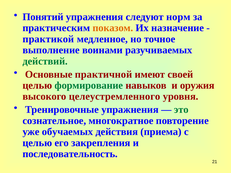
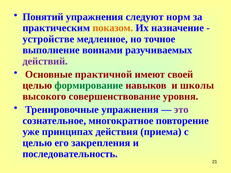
практикой: практикой -> устройстве
действий colour: green -> purple
оружия: оружия -> школы
целеустремленного: целеустремленного -> совершенствование
это colour: green -> purple
обучаемых: обучаемых -> принципах
